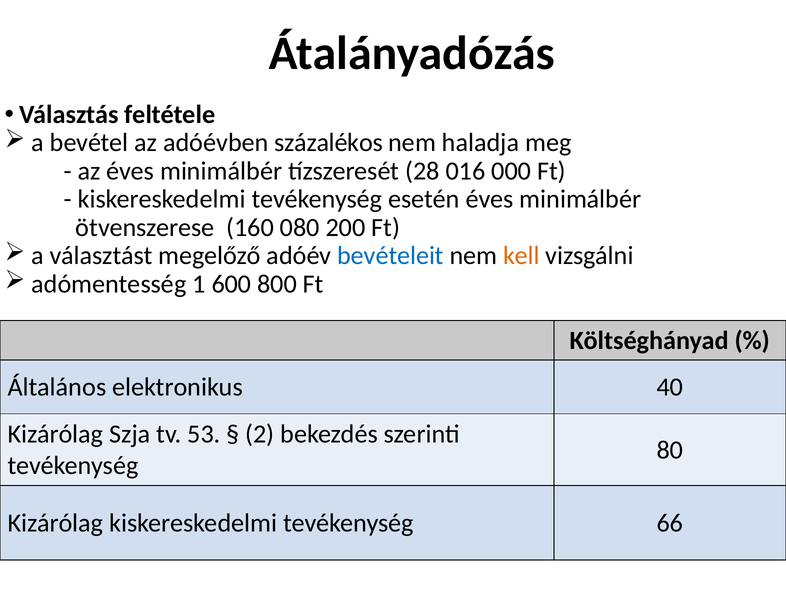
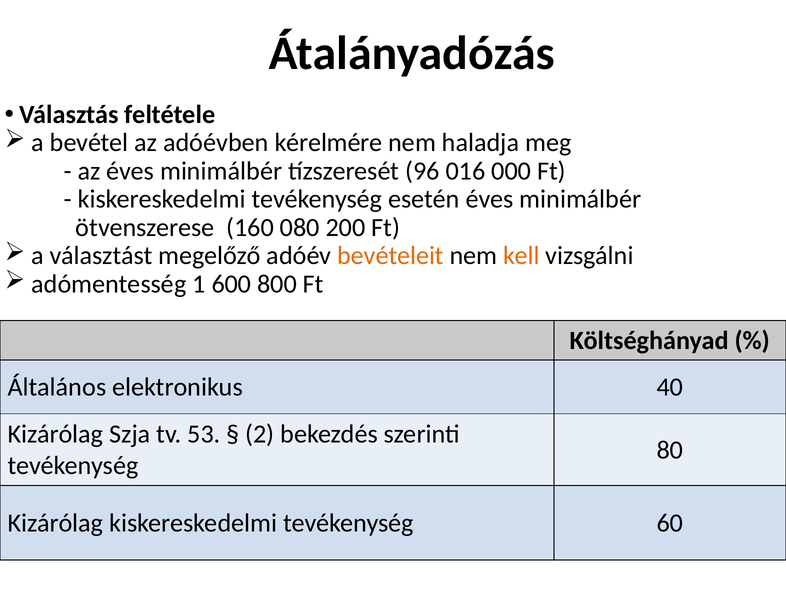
százalékos: százalékos -> kérelmére
28: 28 -> 96
bevételeit colour: blue -> orange
66: 66 -> 60
